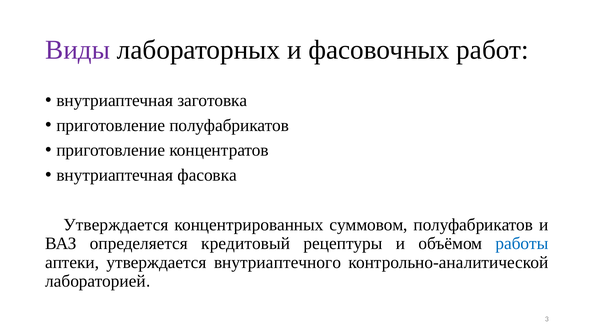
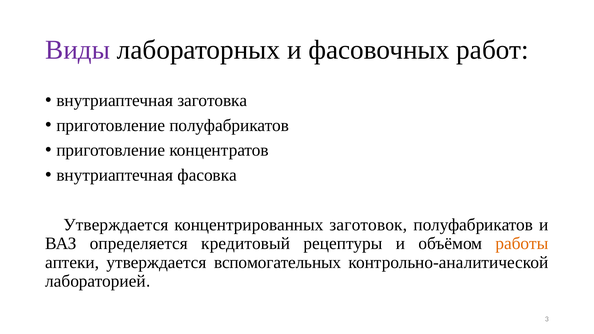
суммовом: суммовом -> заготовок
работы colour: blue -> orange
внутриаптечного: внутриаптечного -> вспомогательных
